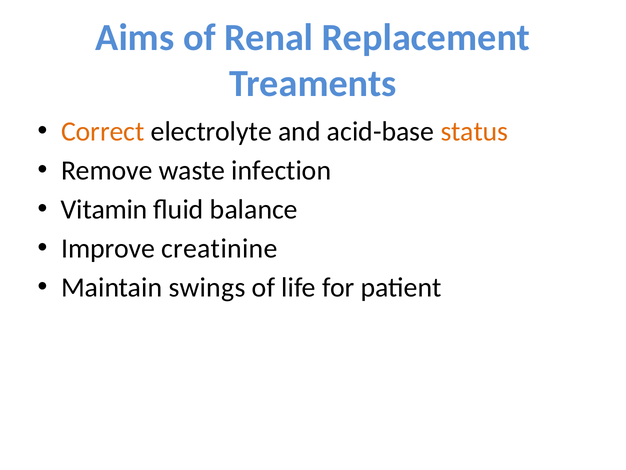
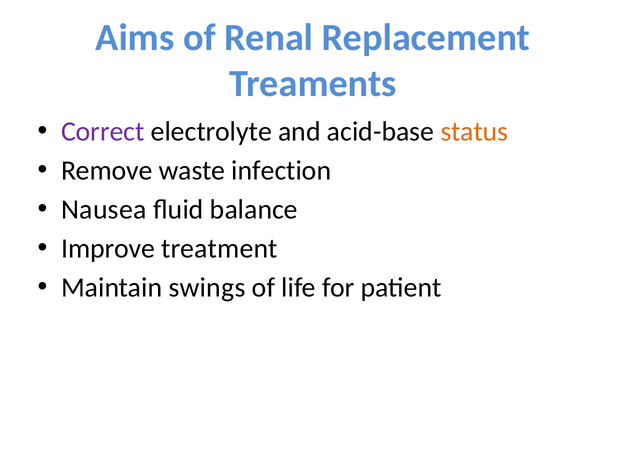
Correct colour: orange -> purple
Vitamin: Vitamin -> Nausea
creatinine: creatinine -> treatment
